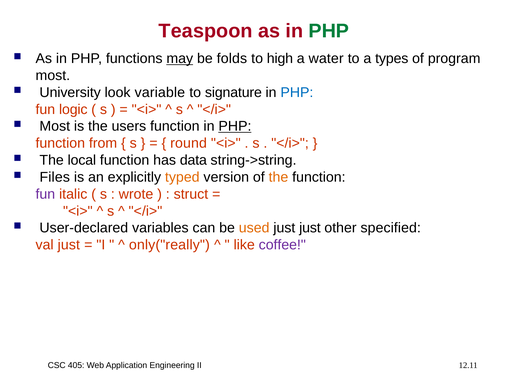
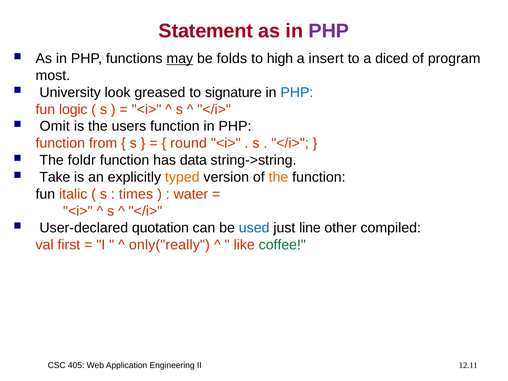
Teaspoon: Teaspoon -> Statement
PHP at (329, 31) colour: green -> purple
water: water -> insert
types: types -> diced
variable: variable -> greased
Most at (55, 126): Most -> Omit
PHP at (235, 126) underline: present -> none
local: local -> foldr
Files: Files -> Take
fun at (45, 194) colour: purple -> black
wrote: wrote -> times
struct: struct -> water
variables: variables -> quotation
used colour: orange -> blue
just just: just -> line
specified: specified -> compiled
val just: just -> first
coffee colour: purple -> green
